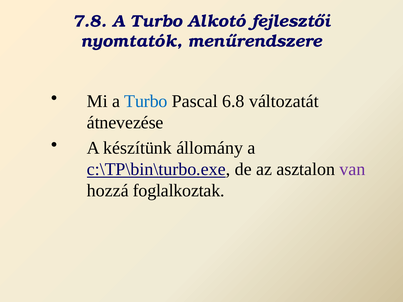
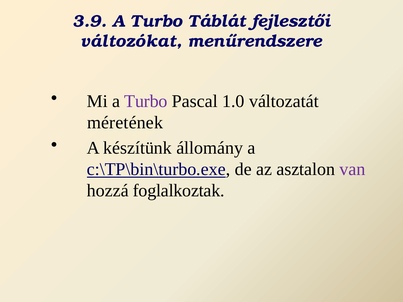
7.8: 7.8 -> 3.9
Alkotó: Alkotó -> Táblát
nyomtatók: nyomtatók -> változókat
Turbo at (146, 101) colour: blue -> purple
6.8: 6.8 -> 1.0
átnevezése: átnevezése -> méretének
